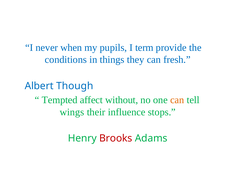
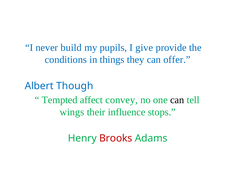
when: when -> build
term: term -> give
fresh: fresh -> offer
without: without -> convey
can at (177, 100) colour: orange -> black
